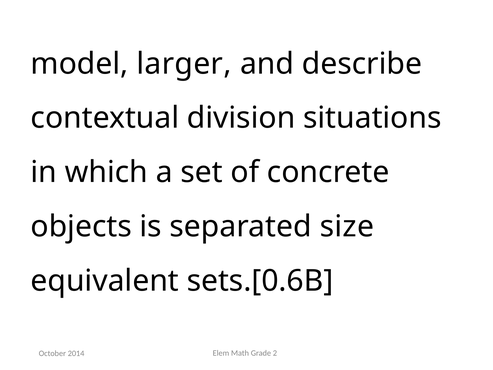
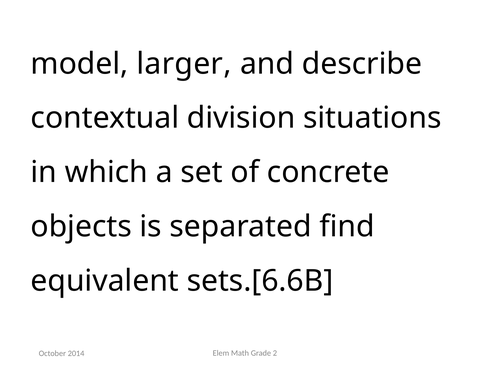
size: size -> find
sets.[0.6B: sets.[0.6B -> sets.[6.6B
